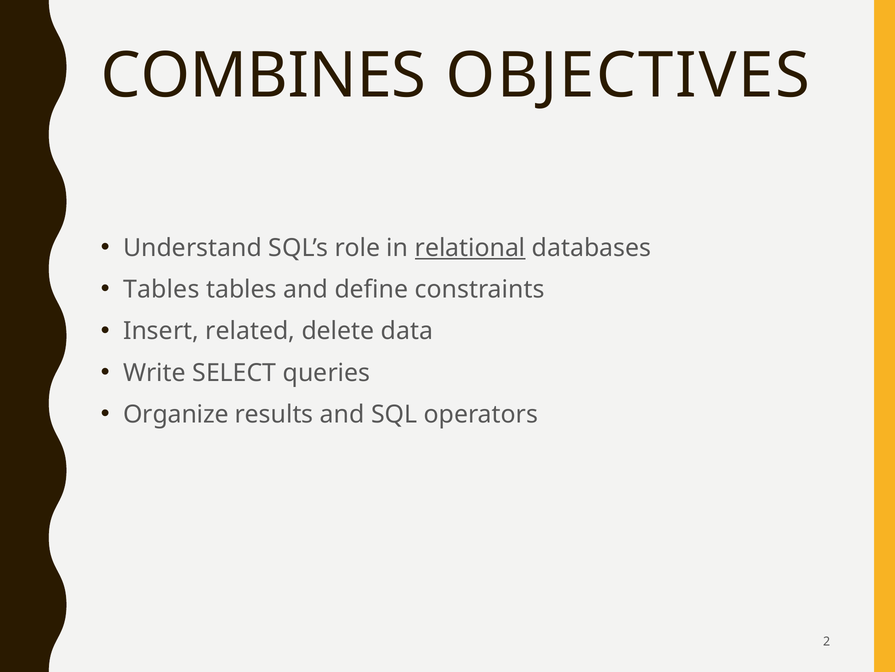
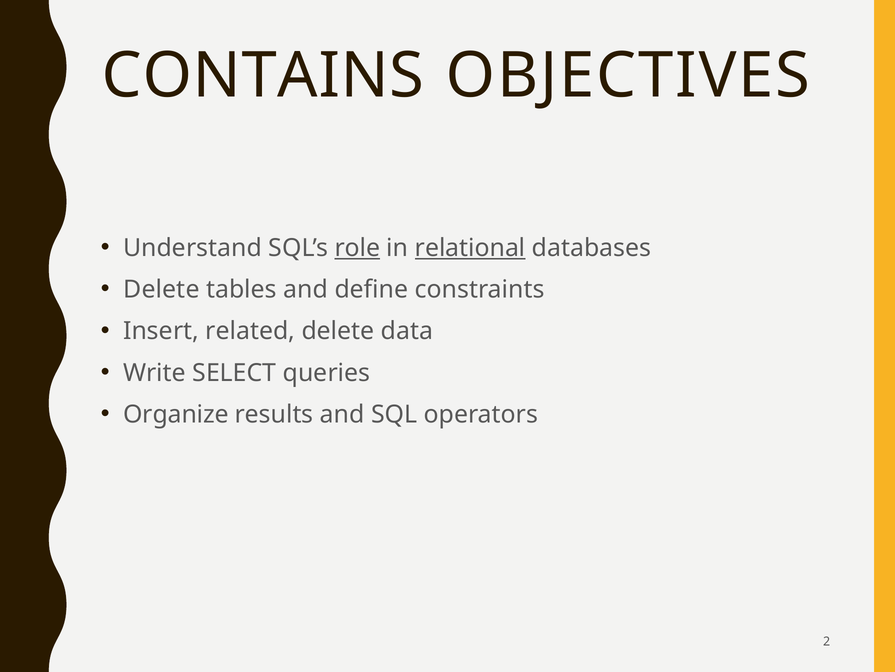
COMBINES: COMBINES -> CONTAINS
role underline: none -> present
Tables at (161, 289): Tables -> Delete
